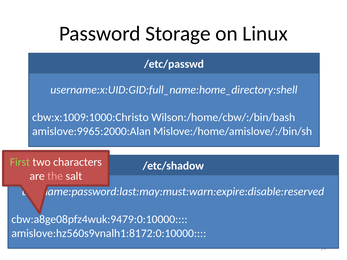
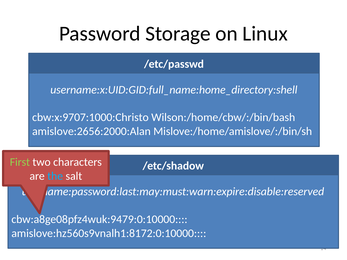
cbw:x:1009:1000:Christo: cbw:x:1009:1000:Christo -> cbw:x:9707:1000:Christo
amislove:9965:2000:Alan: amislove:9965:2000:Alan -> amislove:2656:2000:Alan
the colour: pink -> light blue
